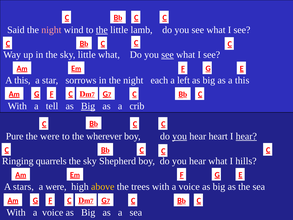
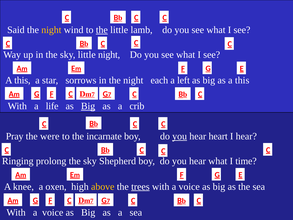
night at (51, 30) colour: pink -> yellow
little what: what -> night
see at (168, 55) underline: present -> none
tell: tell -> life
Pure: Pure -> Pray
wherever: wherever -> incarnate
hear at (246, 136) underline: present -> none
quarrels: quarrels -> prolong
hills: hills -> time
stars: stars -> knee
a were: were -> oxen
trees underline: none -> present
